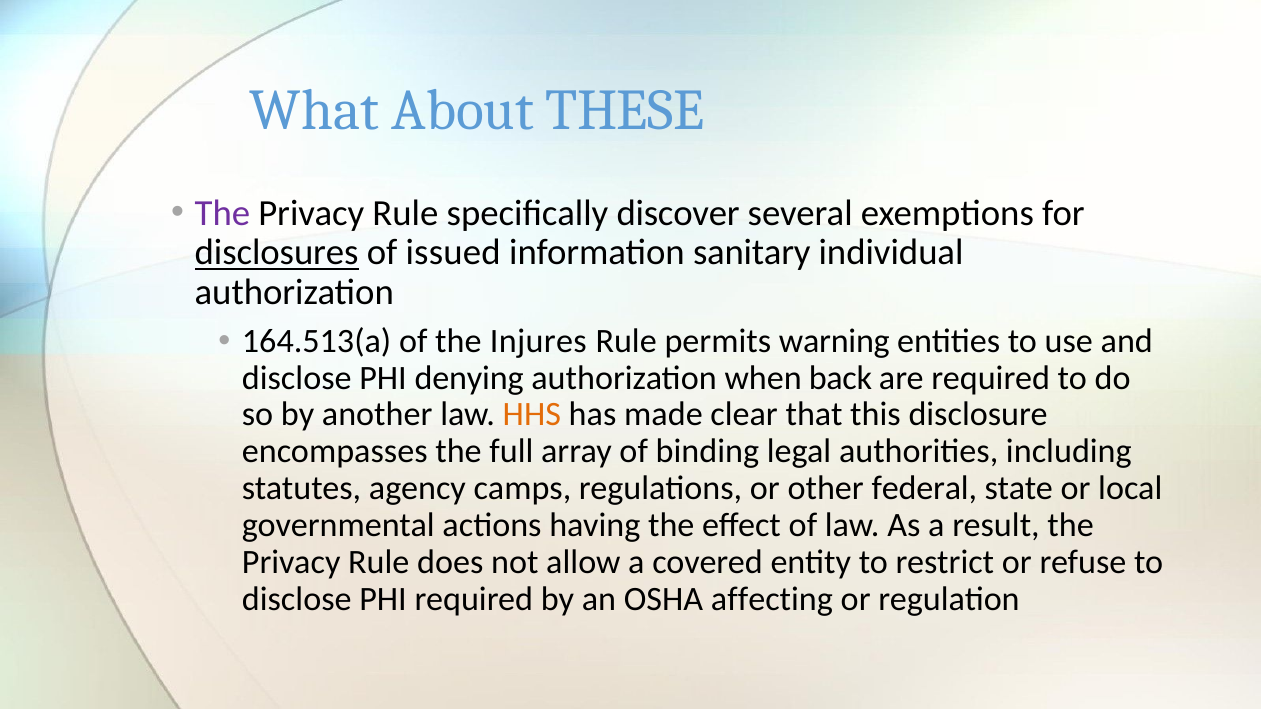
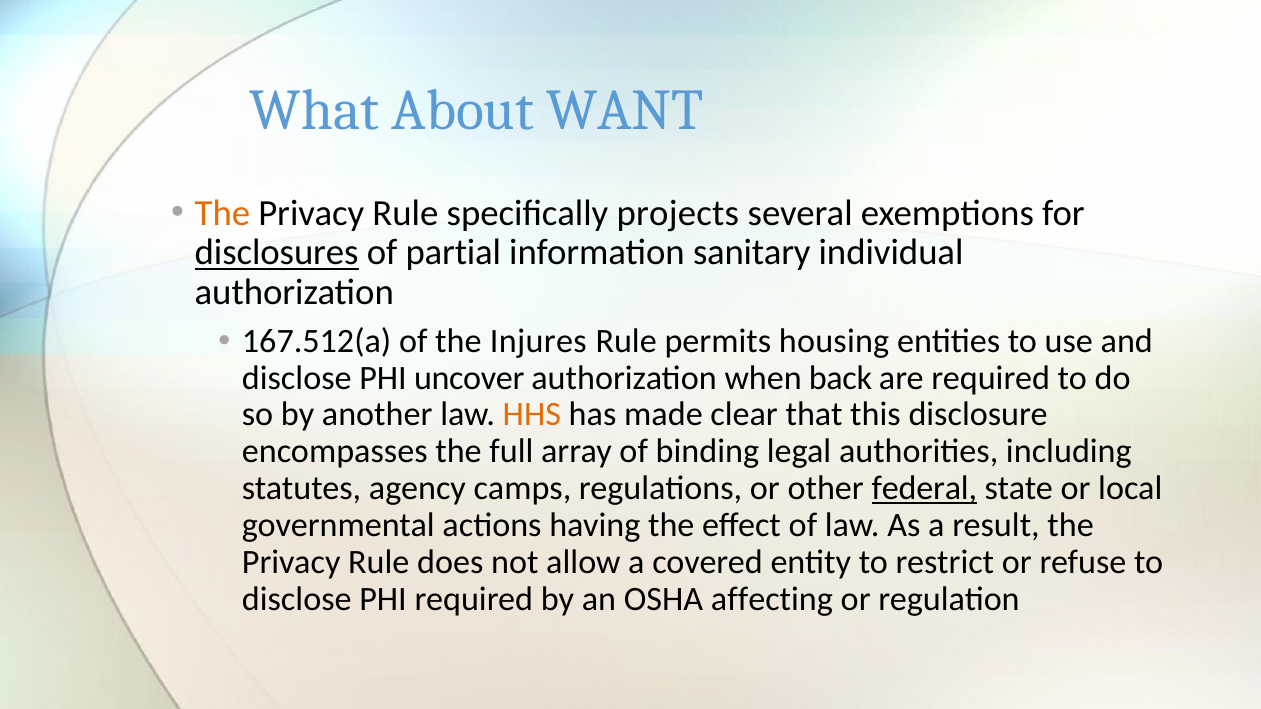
THESE: THESE -> WANT
The at (222, 213) colour: purple -> orange
discover: discover -> projects
issued: issued -> partial
164.513(a: 164.513(a -> 167.512(a
warning: warning -> housing
denying: denying -> uncover
federal underline: none -> present
